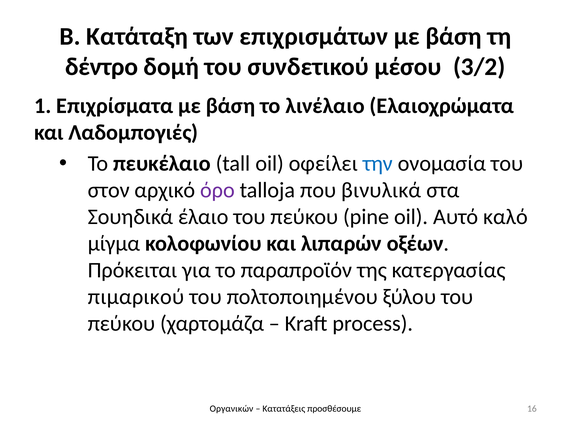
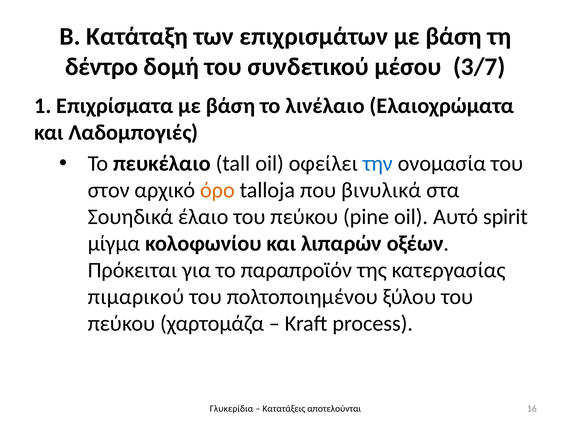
3/2: 3/2 -> 3/7
όρο colour: purple -> orange
καλό: καλό -> spirit
Οργανικών: Οργανικών -> Γλυκερίδια
προσθέσουμε: προσθέσουμε -> αποτελούνται
